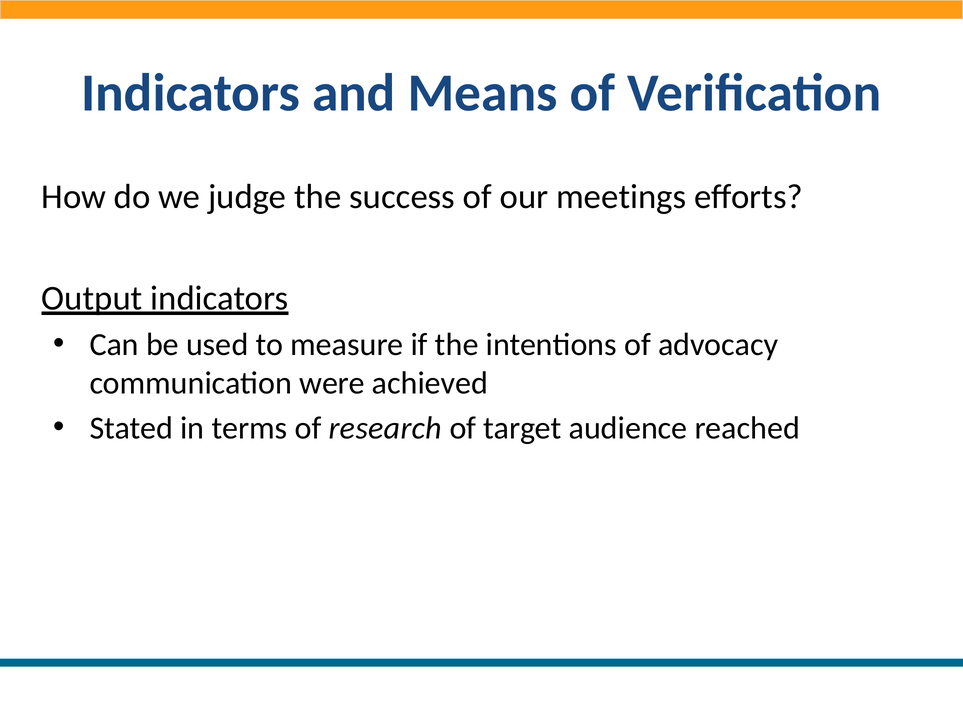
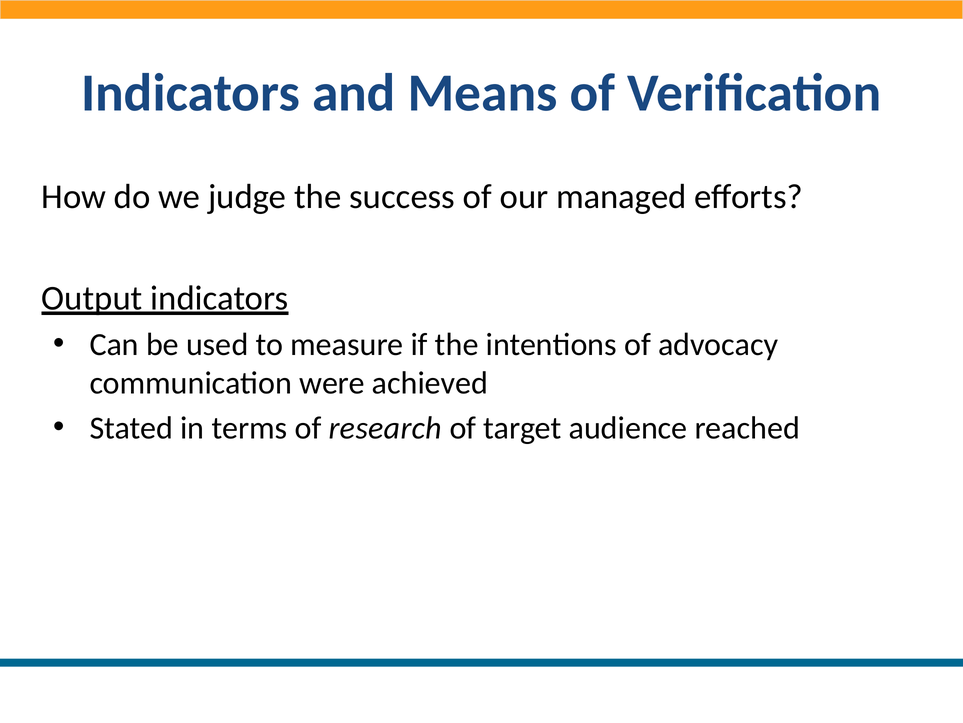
meetings: meetings -> managed
